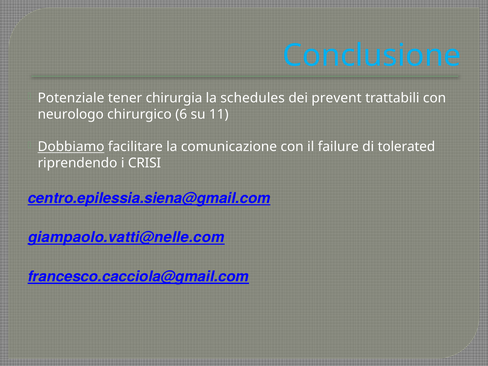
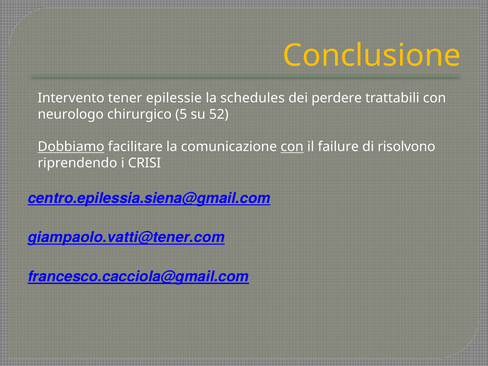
Conclusione colour: light blue -> yellow
Potenziale: Potenziale -> Intervento
chirurgia: chirurgia -> epilessie
prevent: prevent -> perdere
6: 6 -> 5
11: 11 -> 52
con at (292, 147) underline: none -> present
tolerated: tolerated -> risolvono
giampaolo.vatti@nelle.com: giampaolo.vatti@nelle.com -> giampaolo.vatti@tener.com
